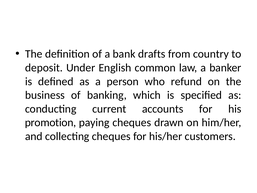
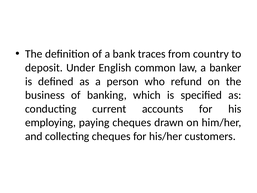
drafts: drafts -> traces
promotion: promotion -> employing
